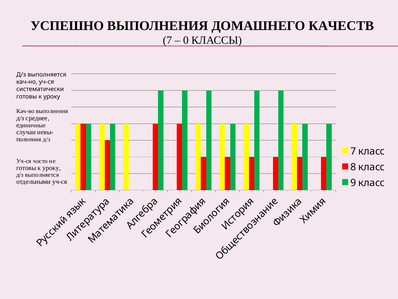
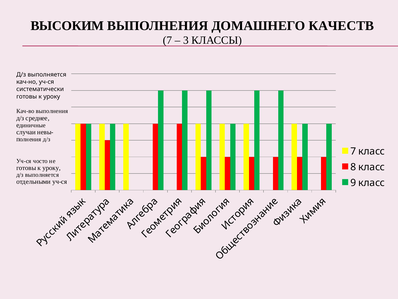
УСПЕШНО: УСПЕШНО -> ВЫСОКИМ
0: 0 -> 3
